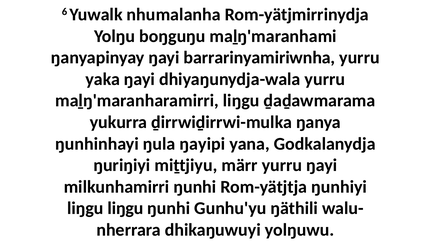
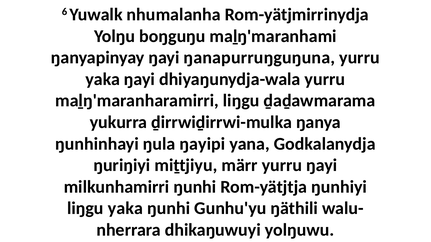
barrarinyamiriwnha: barrarinyamiriwnha -> ŋanapurruŋguŋuna
liŋgu liŋgu: liŋgu -> yaka
